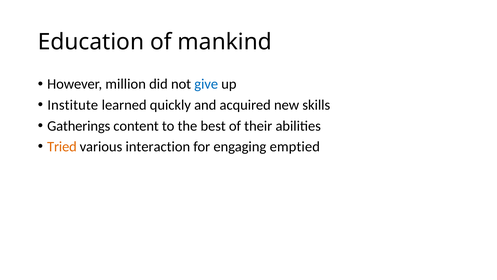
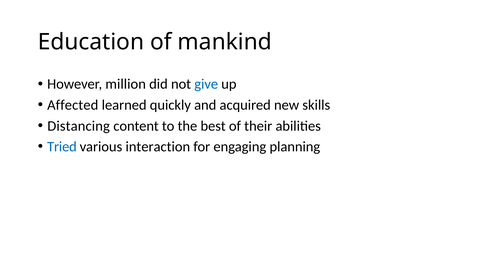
Institute: Institute -> Affected
Gatherings: Gatherings -> Distancing
Tried colour: orange -> blue
emptied: emptied -> planning
